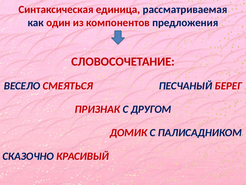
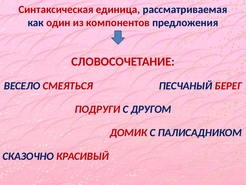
ПРИЗНАК: ПРИЗНАК -> ПОДРУГИ
